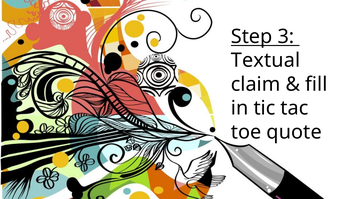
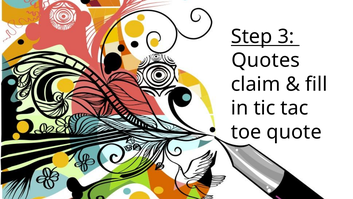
Textual: Textual -> Quotes
